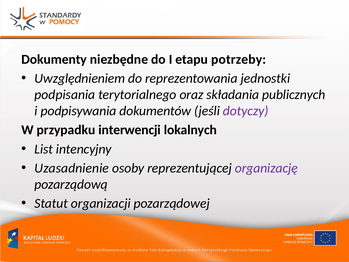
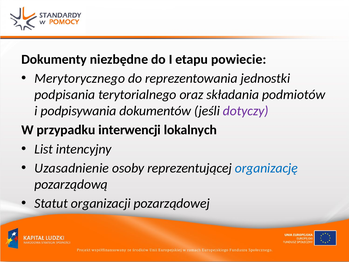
potrzeby: potrzeby -> powiecie
Uwzględnieniem: Uwzględnieniem -> Merytorycznego
publicznych: publicznych -> podmiotów
organizację colour: purple -> blue
